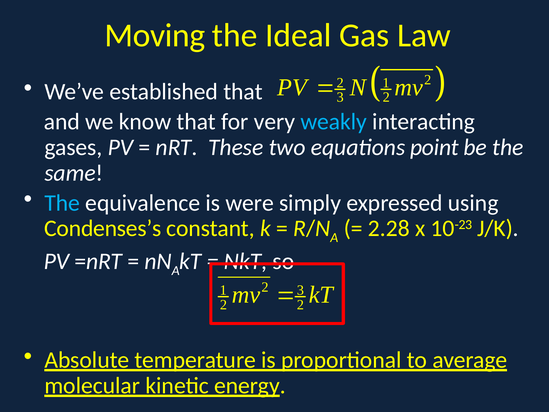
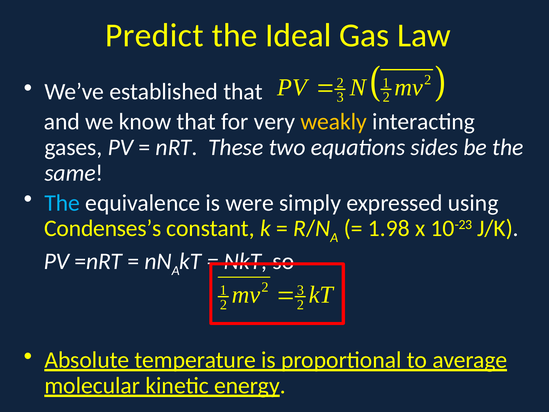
Moving: Moving -> Predict
weakly colour: light blue -> yellow
point: point -> sides
2.28: 2.28 -> 1.98
